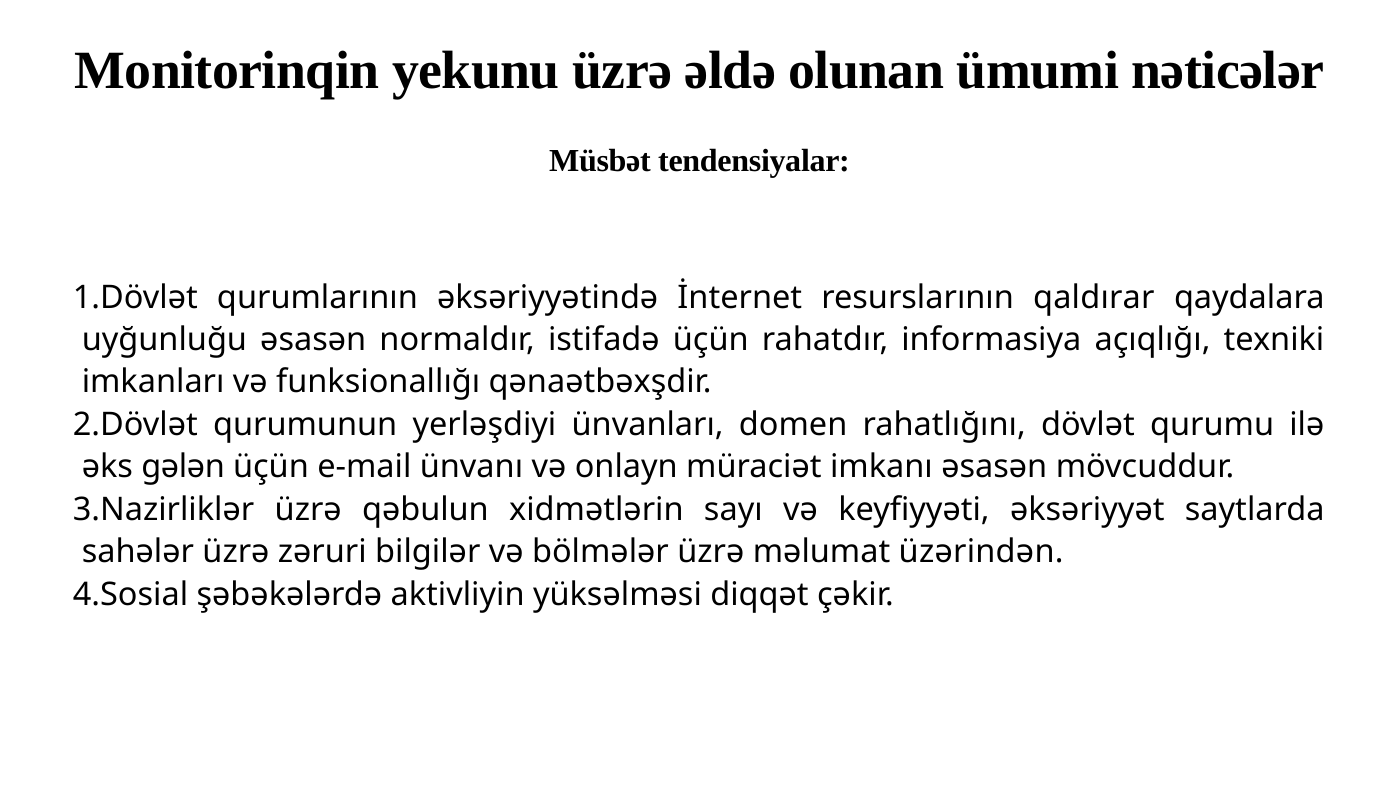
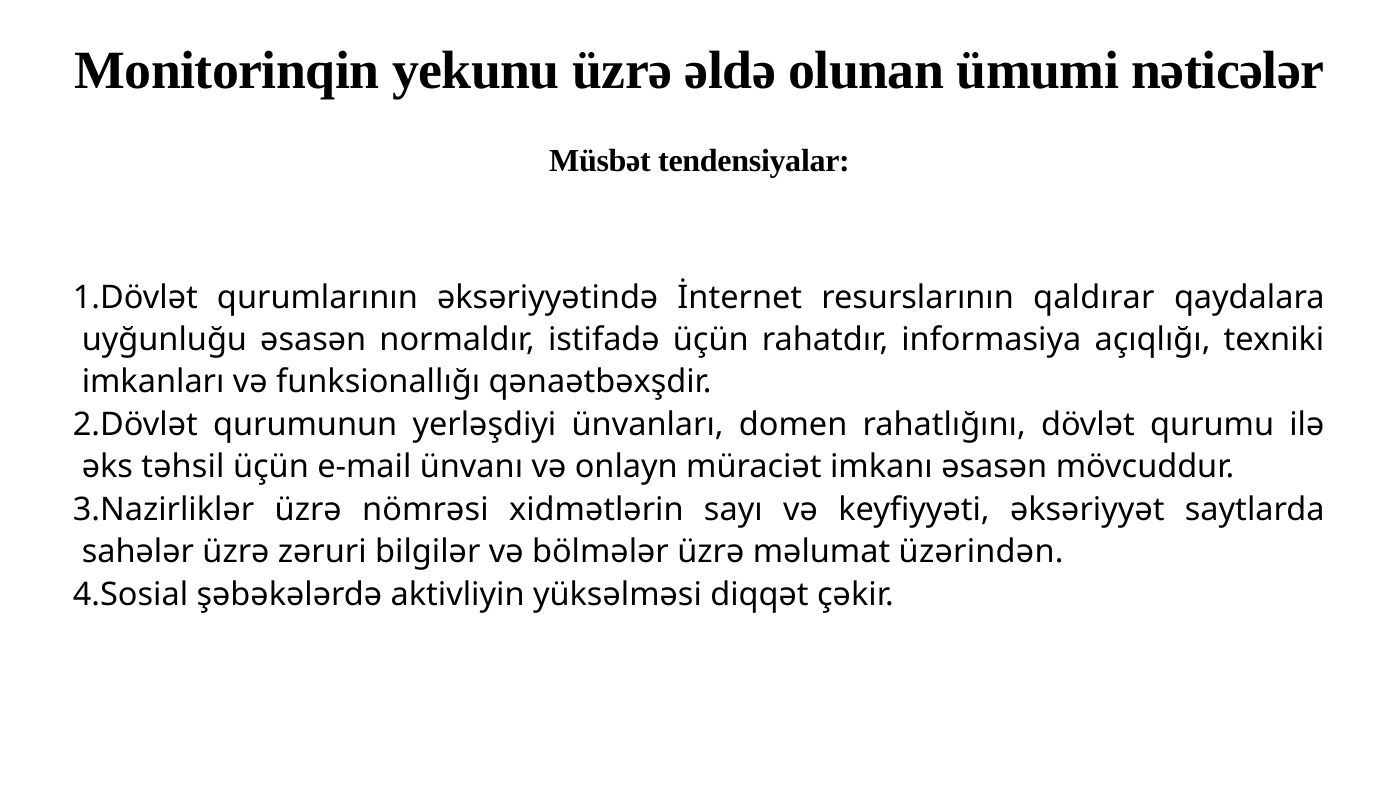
gələn: gələn -> təhsil
qəbulun: qəbulun -> nömrəsi
